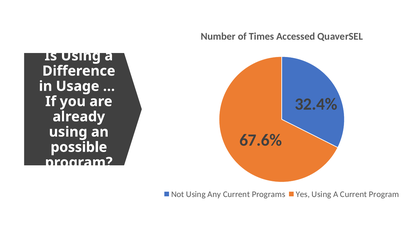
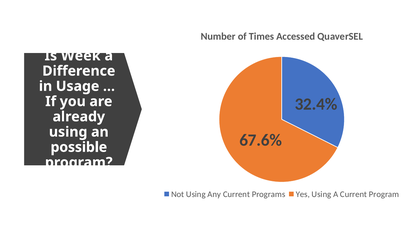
Is Using: Using -> Week
